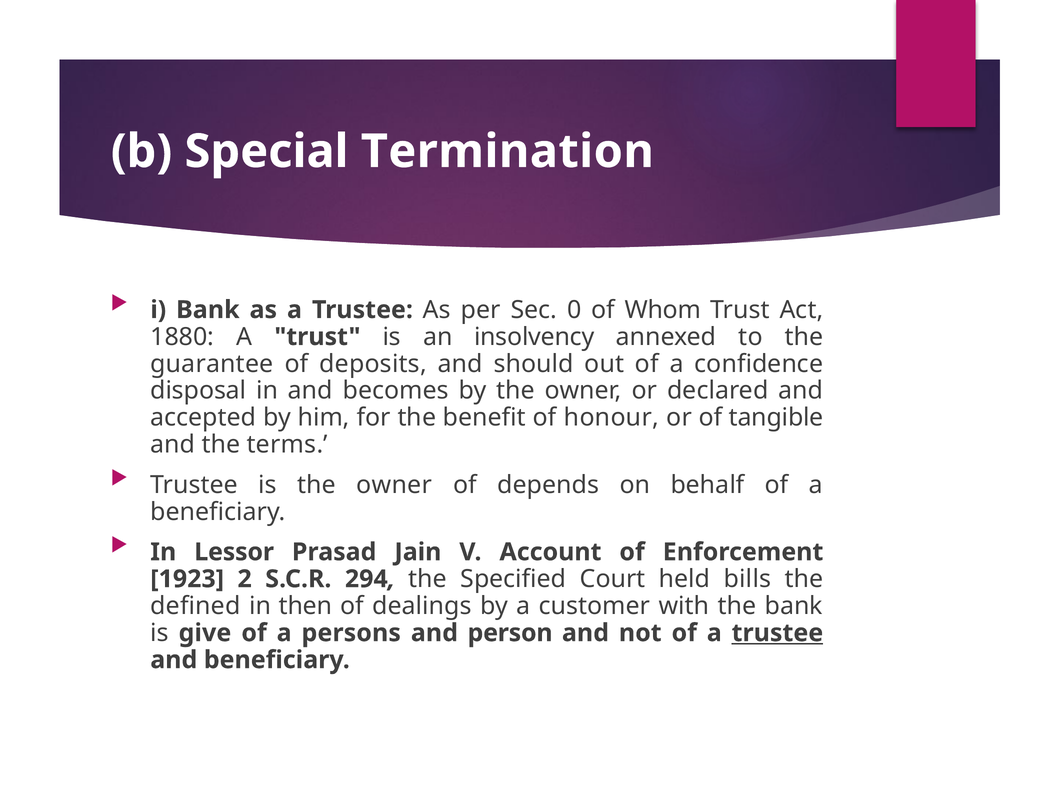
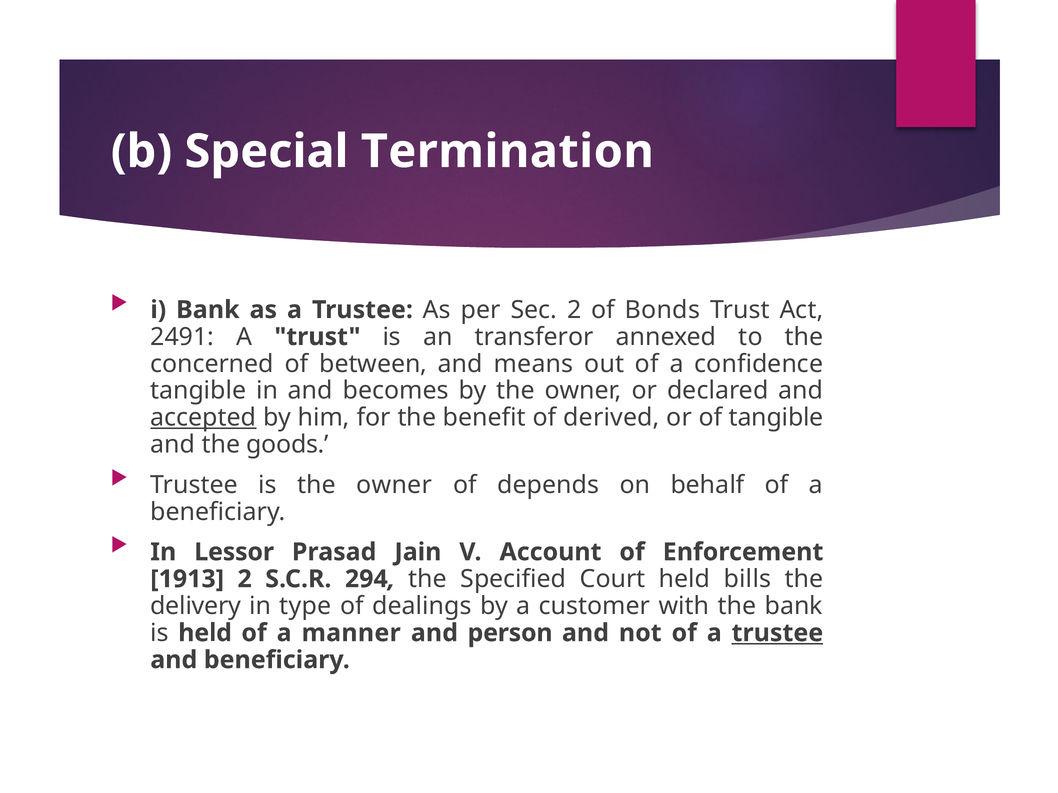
Sec 0: 0 -> 2
Whom: Whom -> Bonds
1880: 1880 -> 2491
insolvency: insolvency -> transferor
guarantee: guarantee -> concerned
deposits: deposits -> between
should: should -> means
disposal at (198, 391): disposal -> tangible
accepted underline: none -> present
honour: honour -> derived
terms: terms -> goods
1923: 1923 -> 1913
defined: defined -> delivery
then: then -> type
is give: give -> held
persons: persons -> manner
